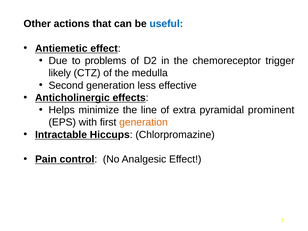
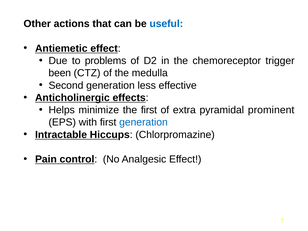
likely: likely -> been
the line: line -> first
generation at (143, 122) colour: orange -> blue
